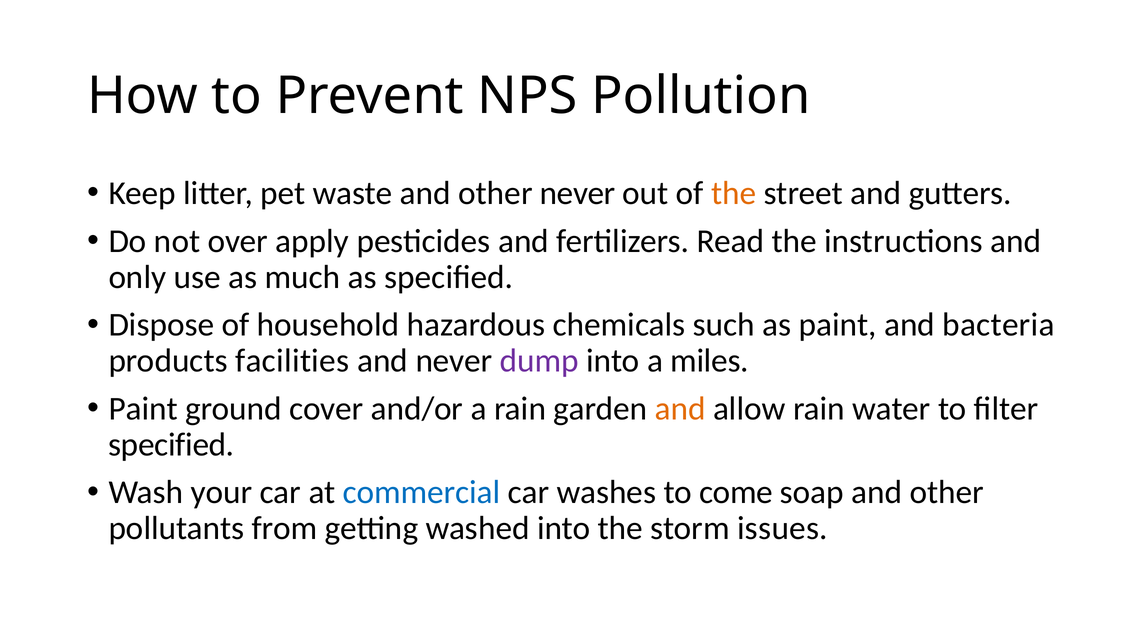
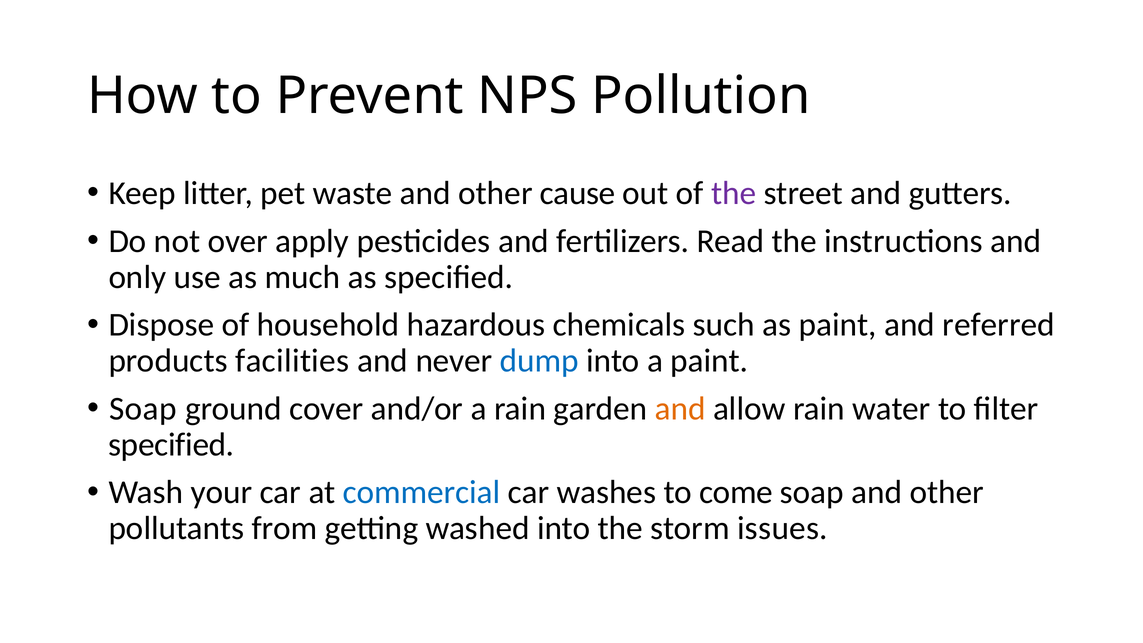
other never: never -> cause
the at (734, 193) colour: orange -> purple
bacteria: bacteria -> referred
dump colour: purple -> blue
a miles: miles -> paint
Paint at (143, 409): Paint -> Soap
